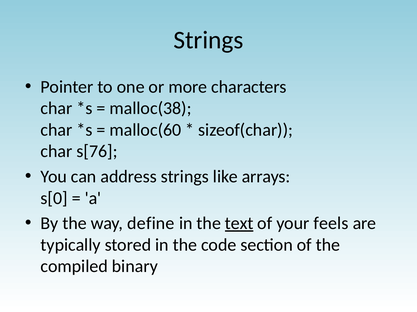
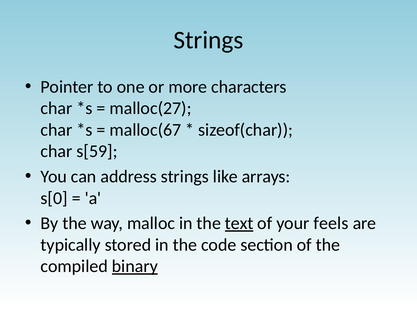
malloc(38: malloc(38 -> malloc(27
malloc(60: malloc(60 -> malloc(67
s[76: s[76 -> s[59
define: define -> malloc
binary underline: none -> present
